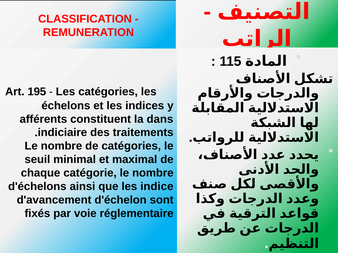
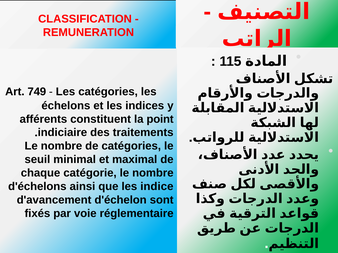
195: 195 -> 749
dans: dans -> point
